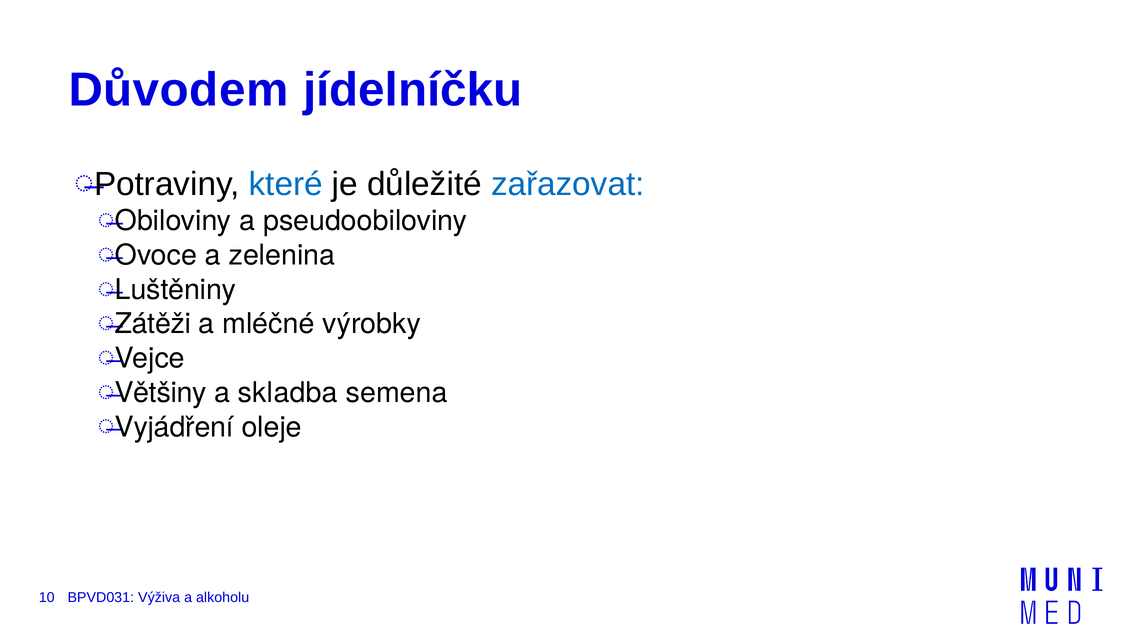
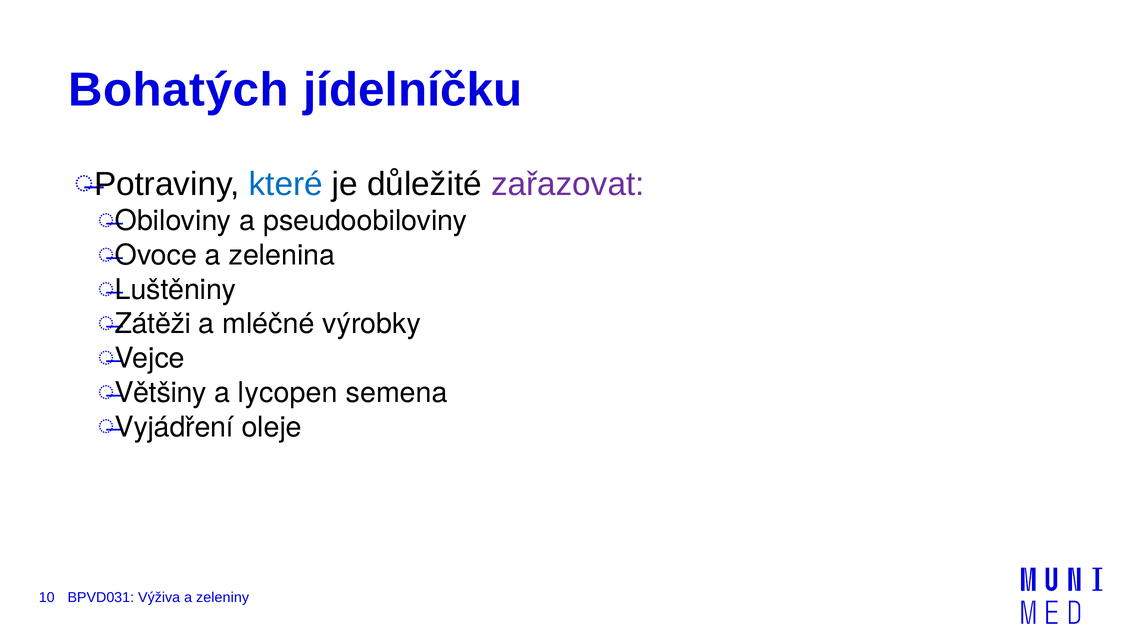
Důvodem: Důvodem -> Bohatých
zařazovat colour: blue -> purple
skladba: skladba -> lycopen
alkoholu: alkoholu -> zeleniny
